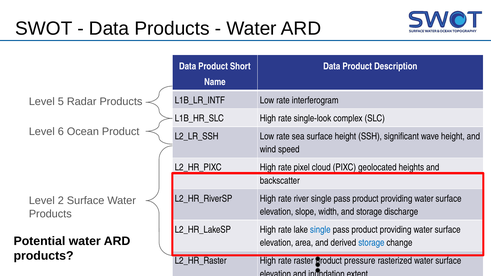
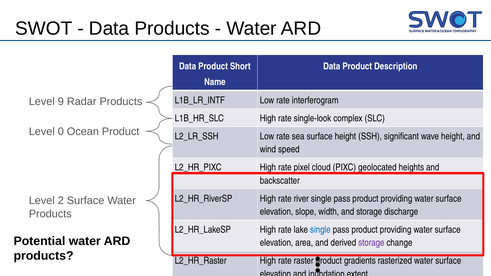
5: 5 -> 9
6: 6 -> 0
storage at (371, 243) colour: blue -> purple
pressure: pressure -> gradients
